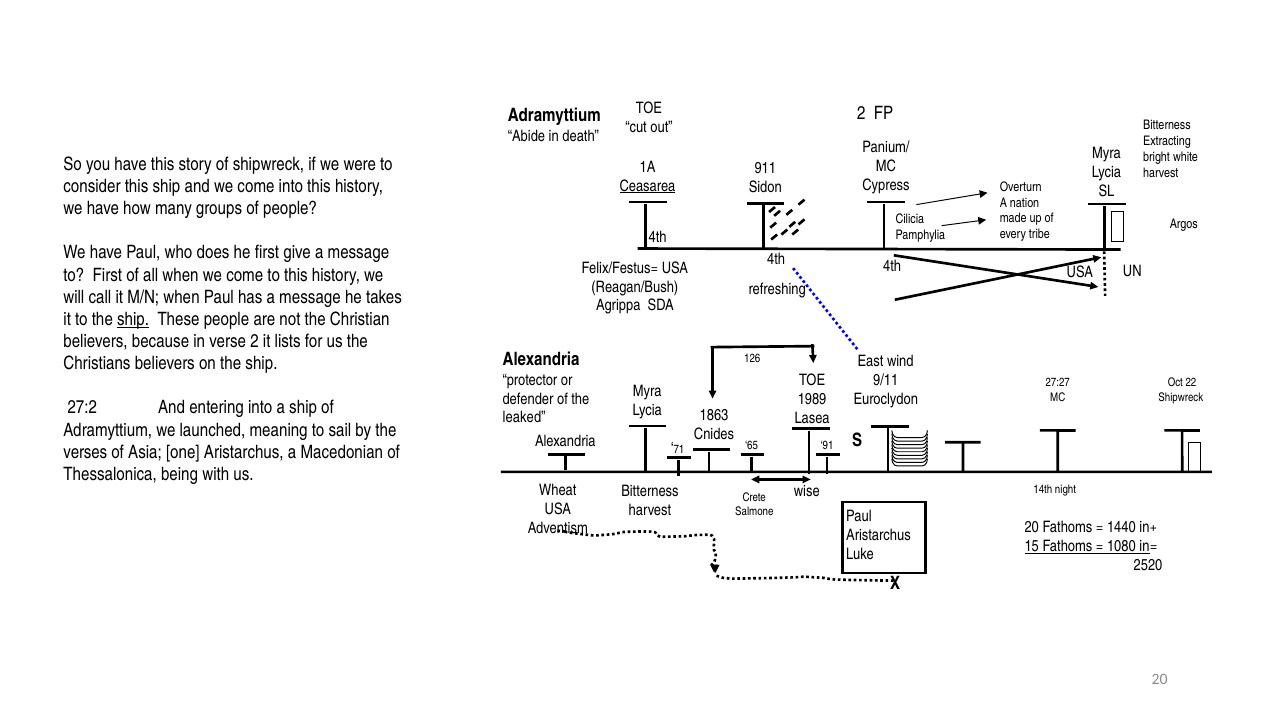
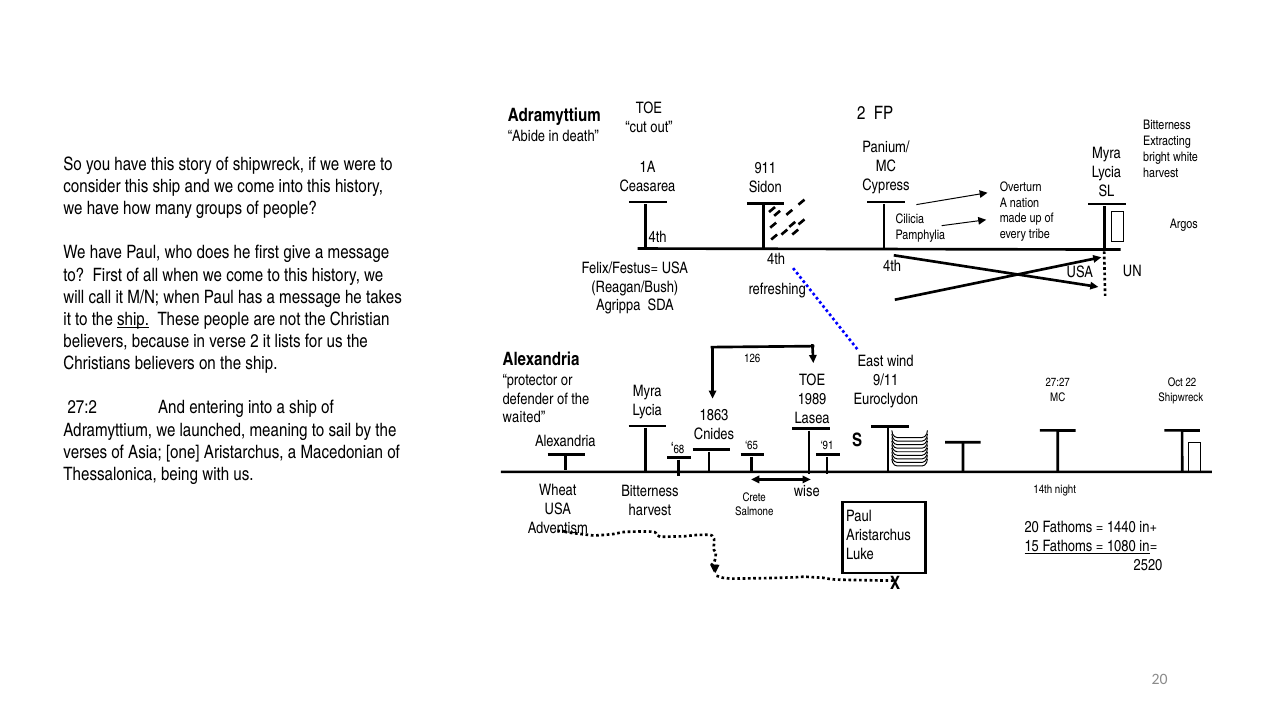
Ceasarea underline: present -> none
leaked: leaked -> waited
71: 71 -> 68
